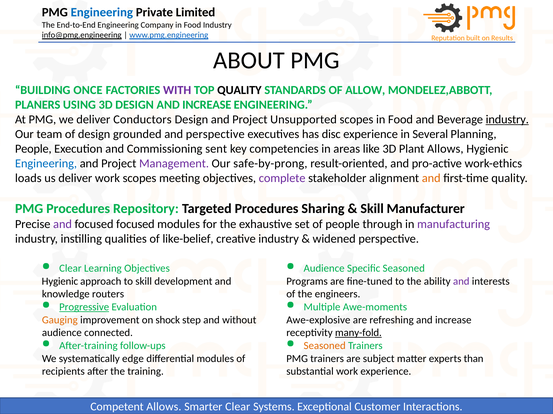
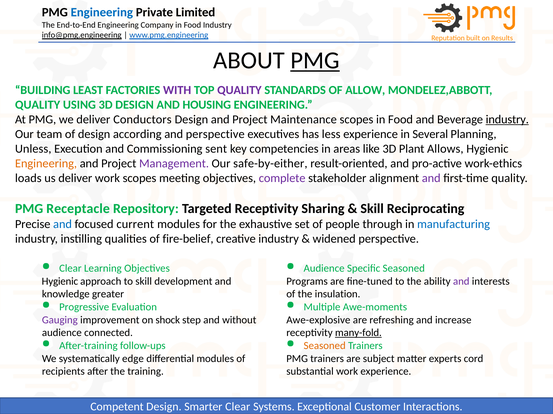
PMG at (315, 61) underline: none -> present
ONCE: ONCE -> LEAST
QUALITY at (239, 90) colour: black -> purple
PLANERS at (38, 105): PLANERS -> QUALITY
DESIGN AND INCREASE: INCREASE -> HOUSING
Unsupported: Unsupported -> Maintenance
grounded: grounded -> according
disc: disc -> less
People at (33, 149): People -> Unless
Engineering at (46, 164) colour: blue -> orange
safe-by-prong: safe-by-prong -> safe-by-either
and at (431, 178) colour: orange -> purple
PMG Procedures: Procedures -> Receptacle
Targeted Procedures: Procedures -> Receptivity
Manufacturer: Manufacturer -> Reciprocating
and at (63, 225) colour: purple -> blue
focused focused: focused -> current
manufacturing colour: purple -> blue
like-belief: like-belief -> fire-belief
routers: routers -> greater
engineers: engineers -> insulation
Progressive underline: present -> none
Gauging colour: orange -> purple
than: than -> cord
Allows at (164, 407): Allows -> Design
